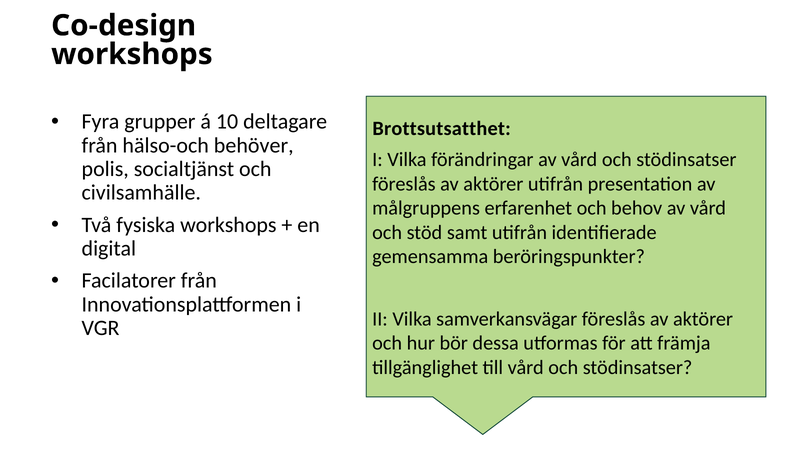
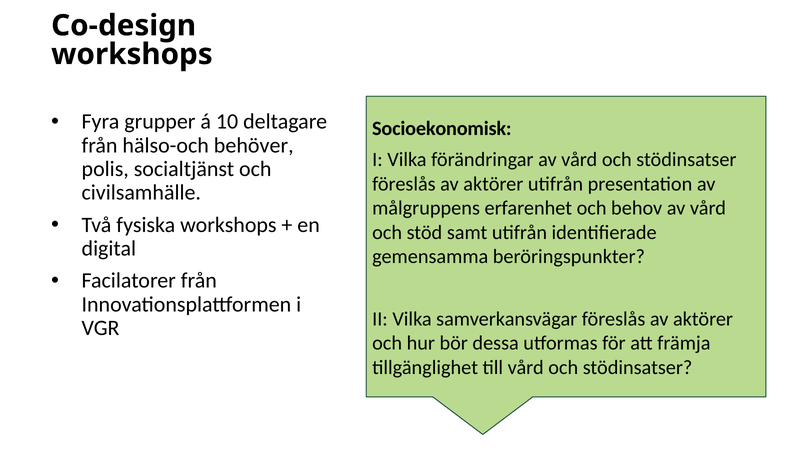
Brottsutsatthet: Brottsutsatthet -> Socioekonomisk
